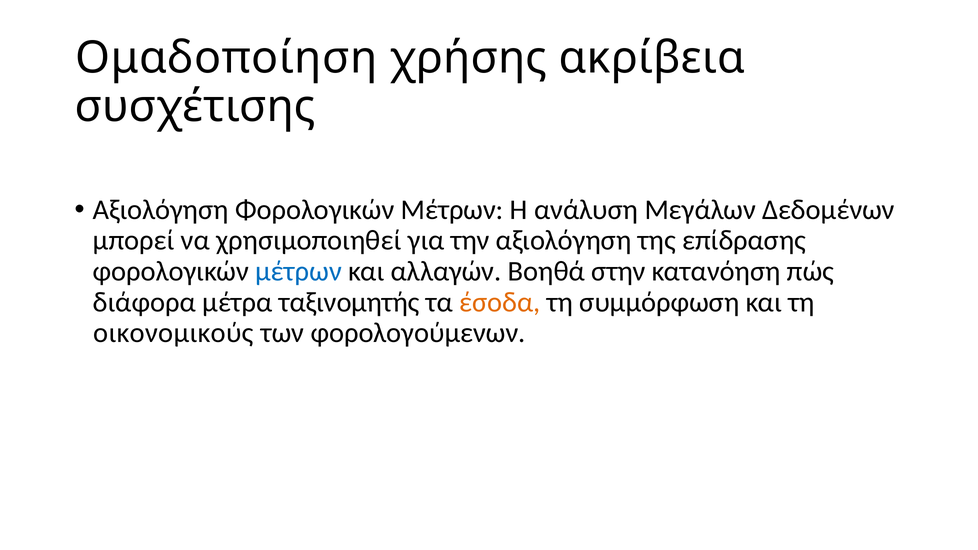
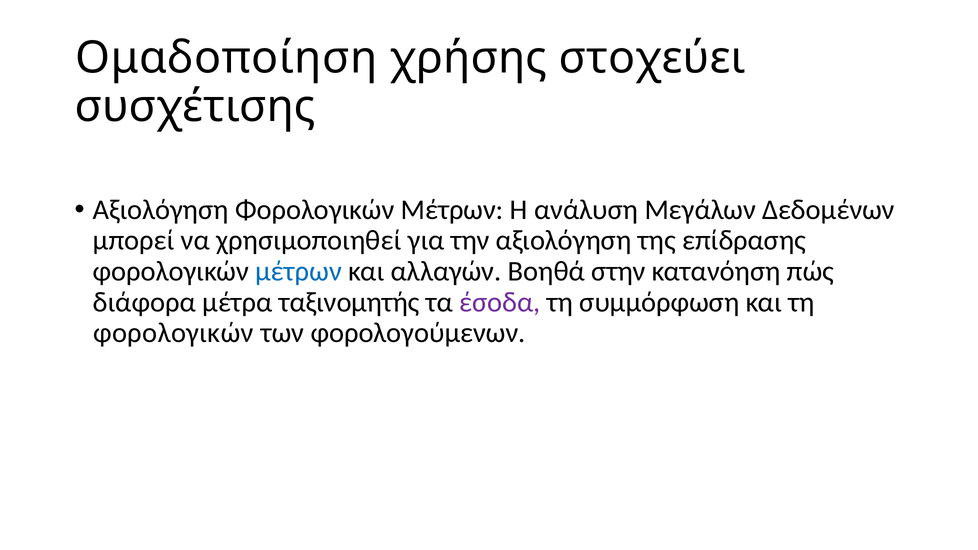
ακρίβεια: ακρίβεια -> στοχεύει
έσοδα colour: orange -> purple
οικονομικούς at (173, 333): οικονομικούς -> φορολογικών
